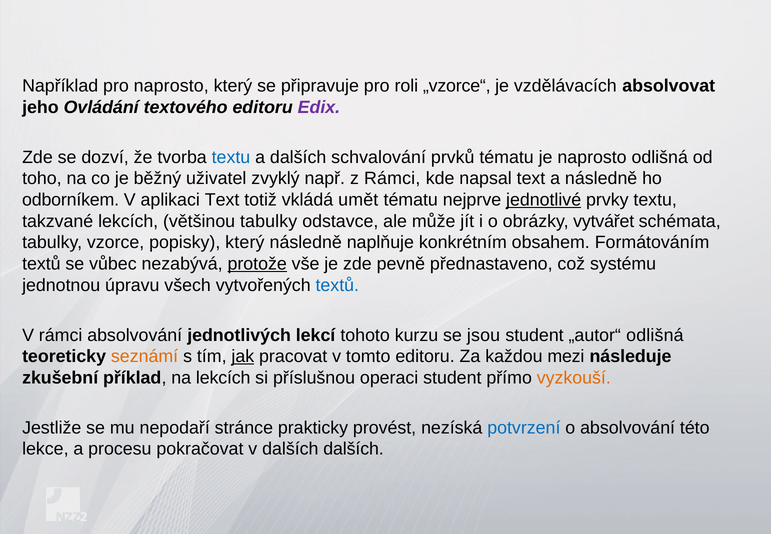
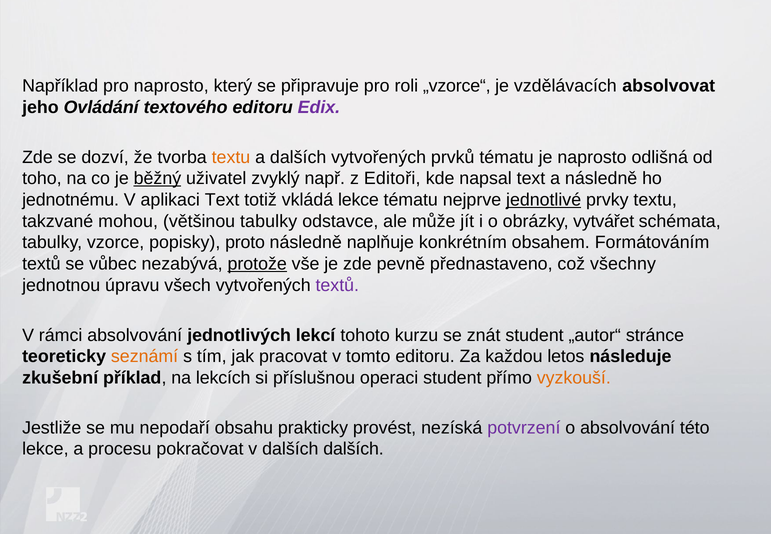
textu at (231, 157) colour: blue -> orange
dalších schvalování: schvalování -> vytvořených
běžný underline: none -> present
z Rámci: Rámci -> Editoři
odborníkem: odborníkem -> jednotnému
vkládá umět: umět -> lekce
takzvané lekcích: lekcích -> mohou
popisky který: který -> proto
systému: systému -> všechny
textů at (337, 285) colour: blue -> purple
jsou: jsou -> znát
„autor“ odlišná: odlišná -> stránce
jak underline: present -> none
mezi: mezi -> letos
stránce: stránce -> obsahu
potvrzení colour: blue -> purple
